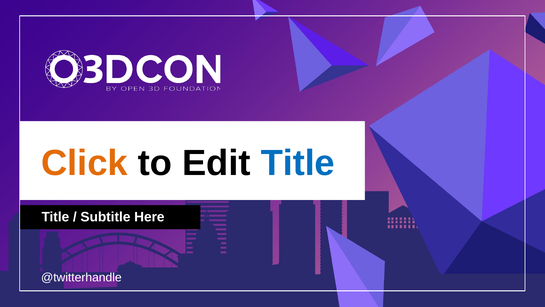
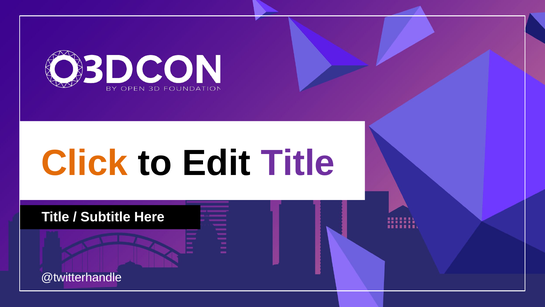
Title at (298, 163) colour: blue -> purple
